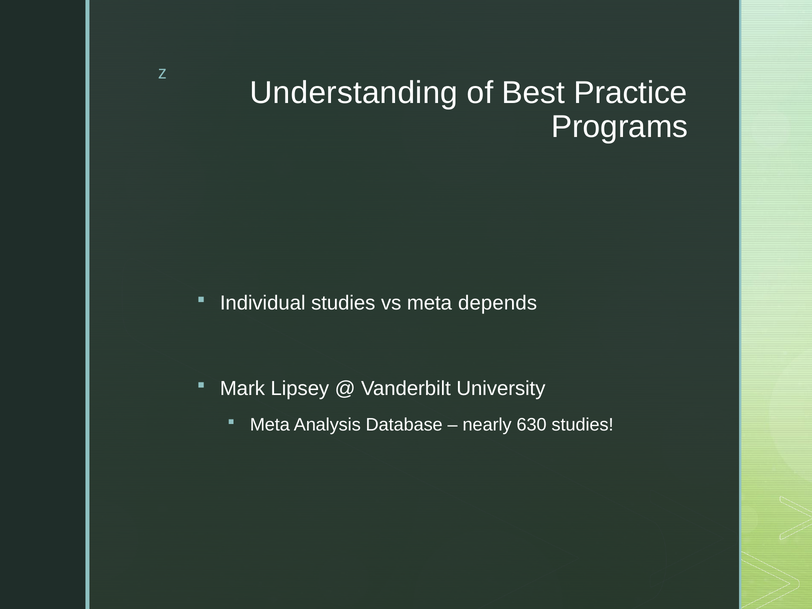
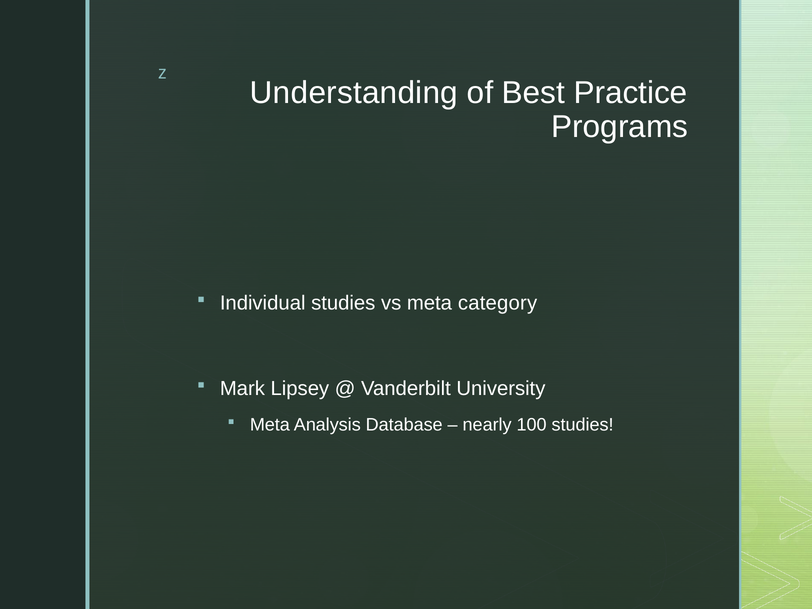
depends: depends -> category
630: 630 -> 100
